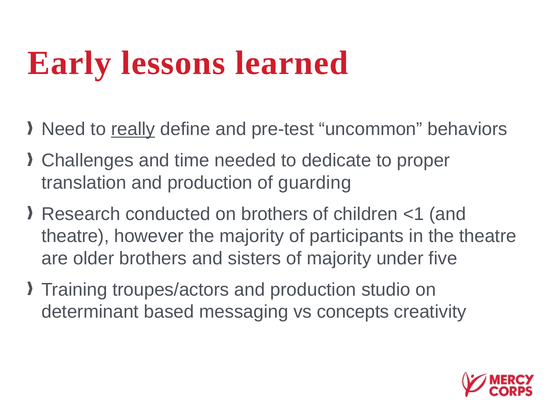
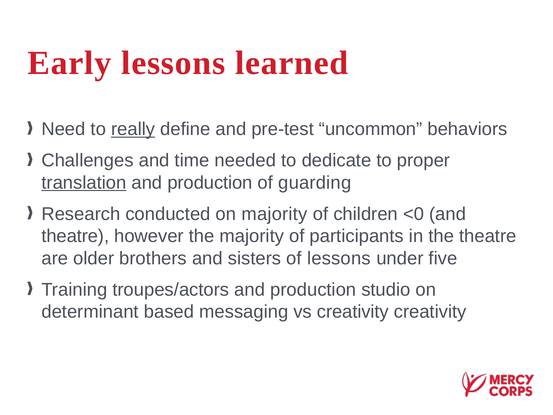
translation underline: none -> present
on brothers: brothers -> majority
<1: <1 -> <0
of majority: majority -> lessons
vs concepts: concepts -> creativity
